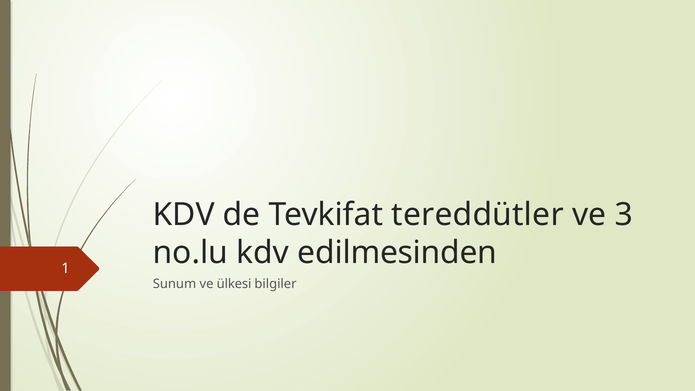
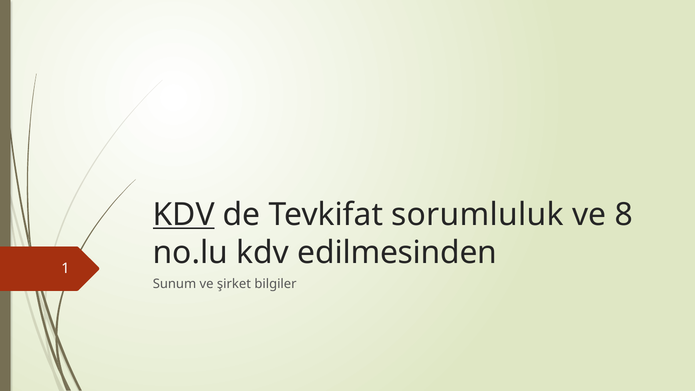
KDV at (184, 215) underline: none -> present
tereddütler: tereddütler -> sorumluluk
3: 3 -> 8
ülkesi: ülkesi -> şirket
